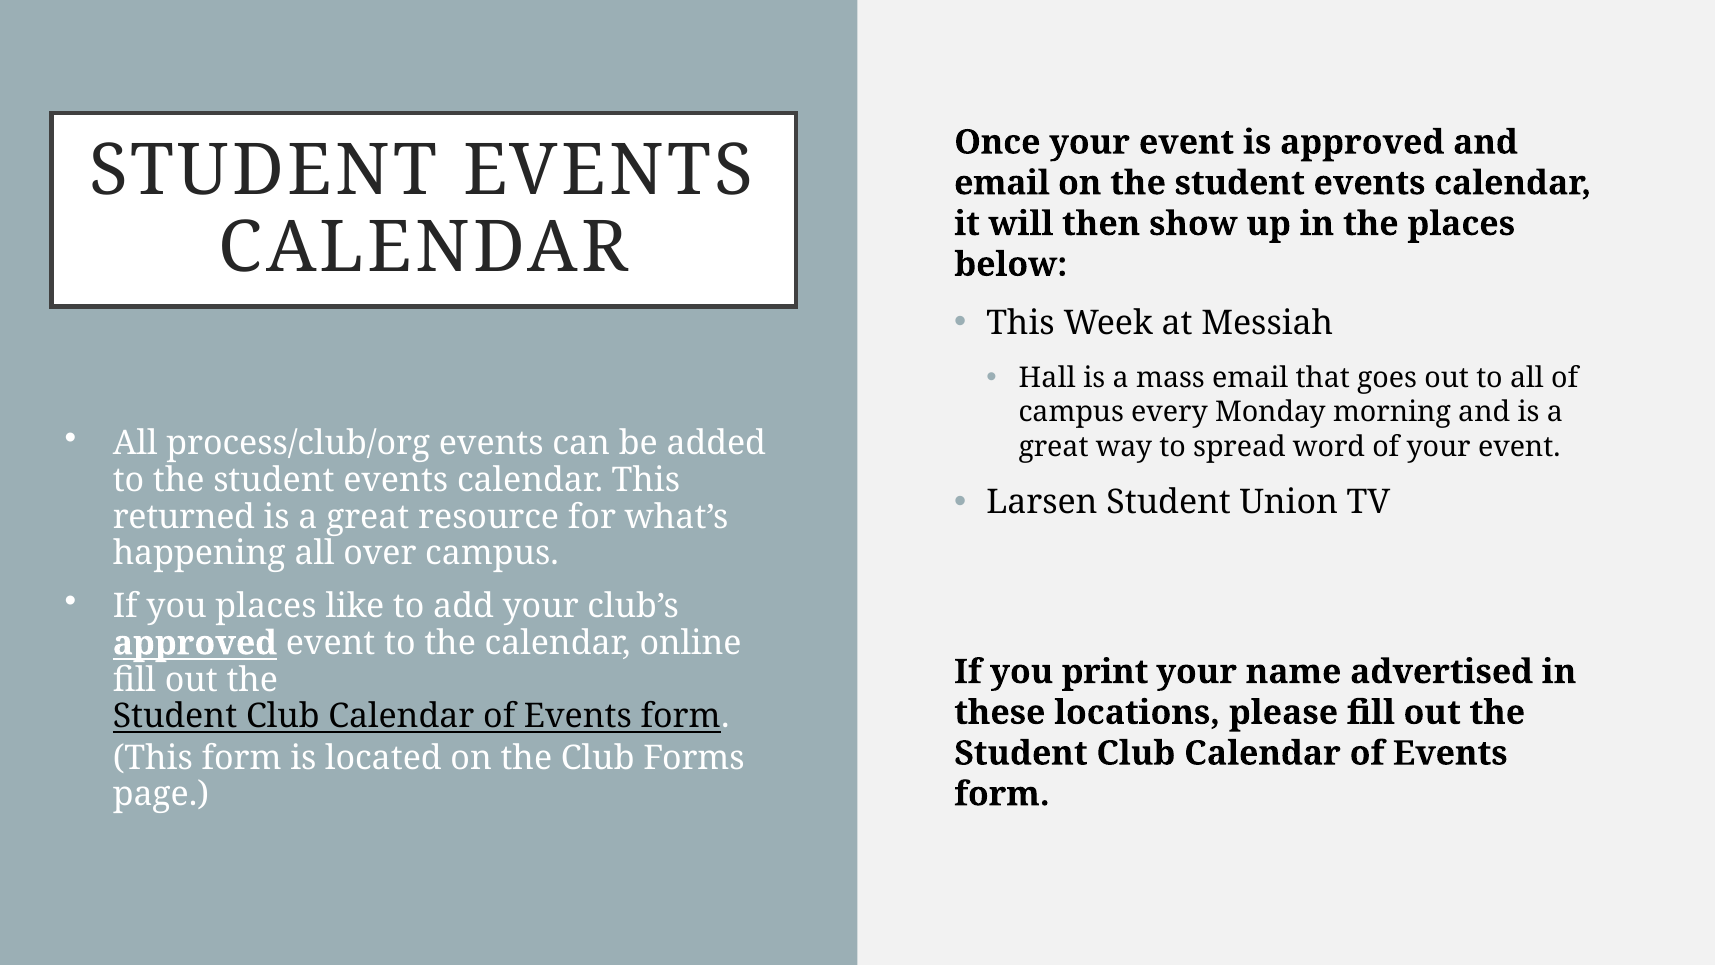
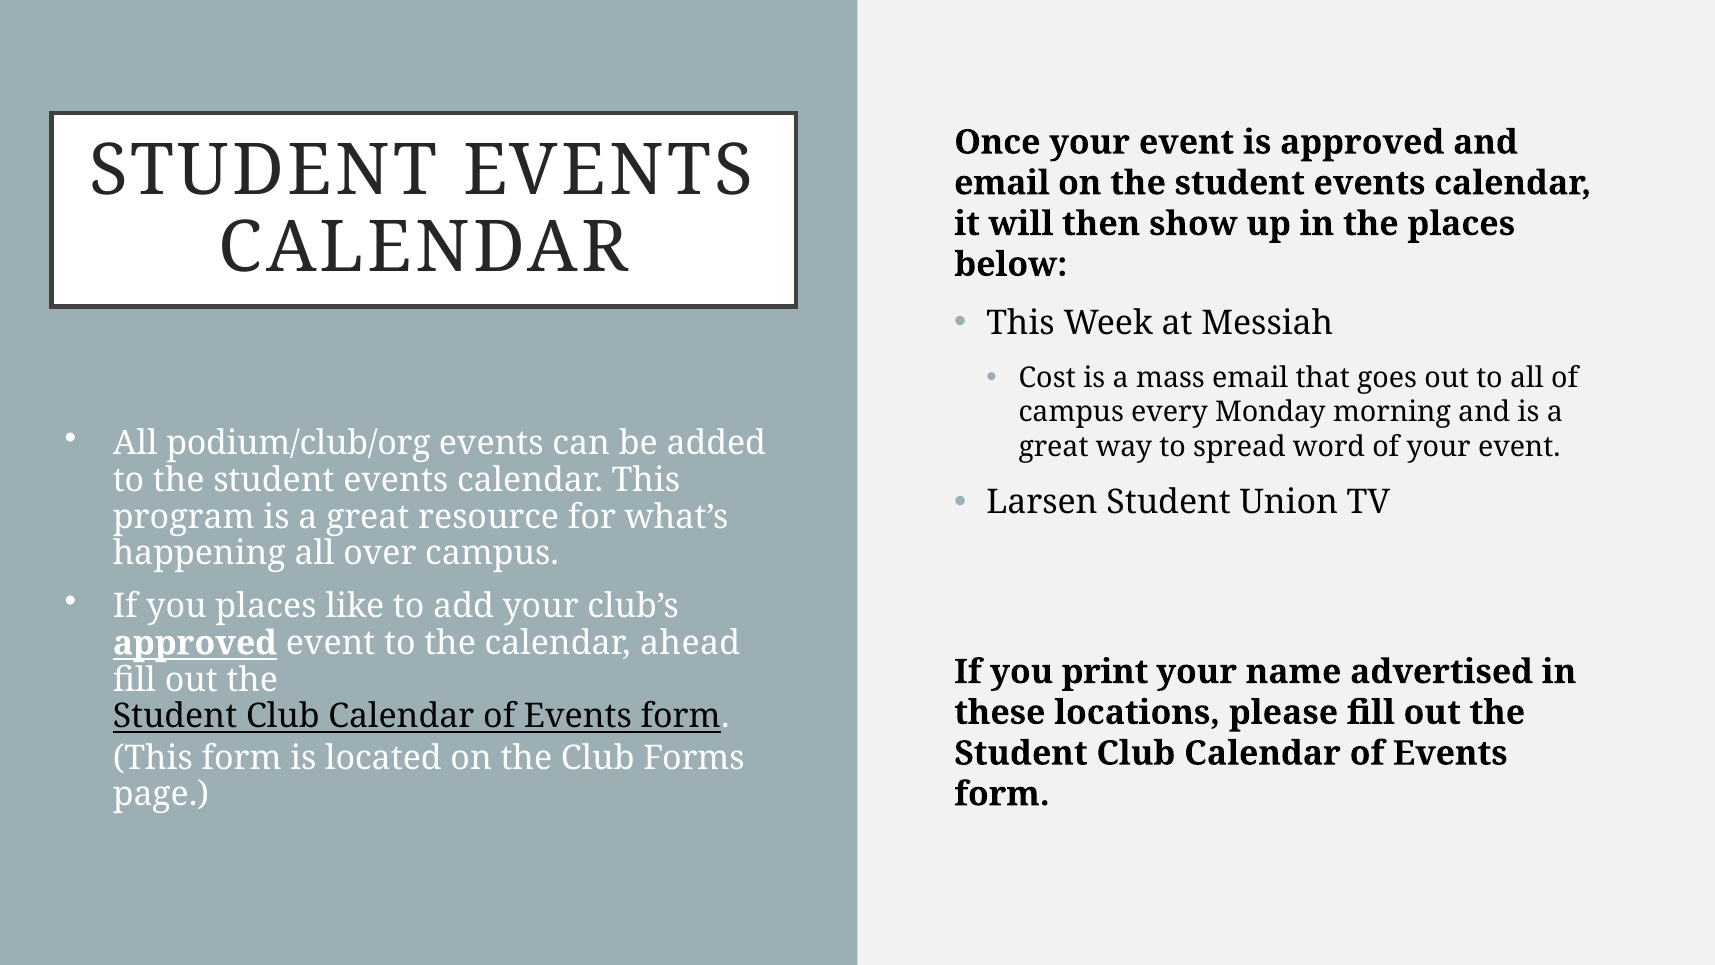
Hall: Hall -> Cost
process/club/org: process/club/org -> podium/club/org
returned: returned -> program
online: online -> ahead
